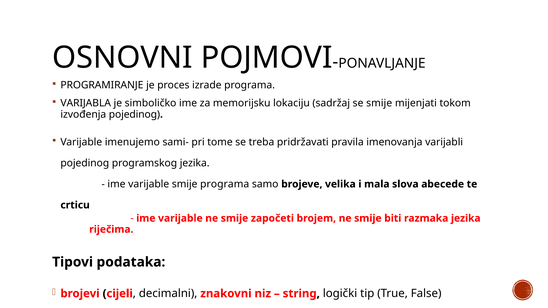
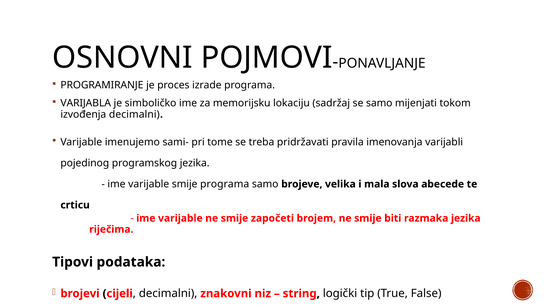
se smije: smije -> samo
izvođenja pojedinog: pojedinog -> decimalni
